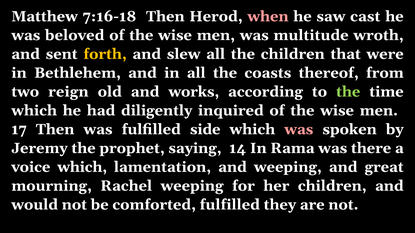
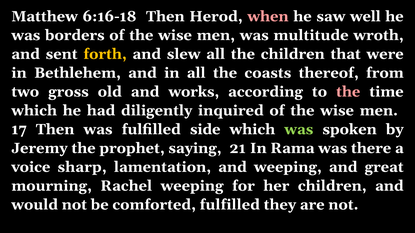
7:16-18: 7:16-18 -> 6:16-18
cast: cast -> well
beloved: beloved -> borders
reign: reign -> gross
the at (348, 92) colour: light green -> pink
was at (299, 130) colour: pink -> light green
14: 14 -> 21
voice which: which -> sharp
